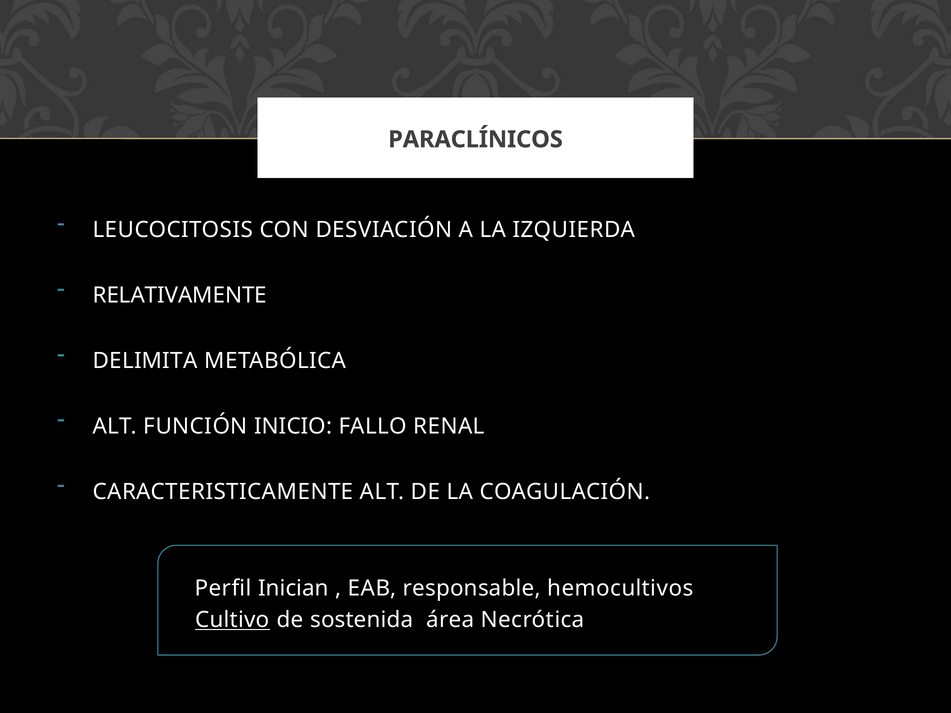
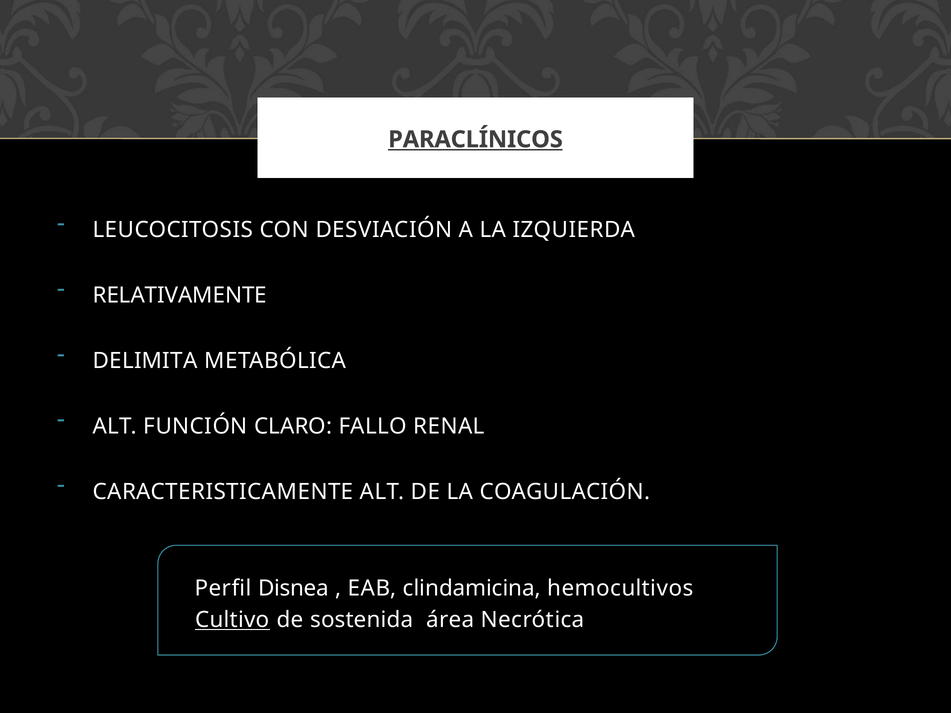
PARACLÍNICOS underline: none -> present
INICIO: INICIO -> CLARO
Inician: Inician -> Disnea
responsable: responsable -> clindamicina
